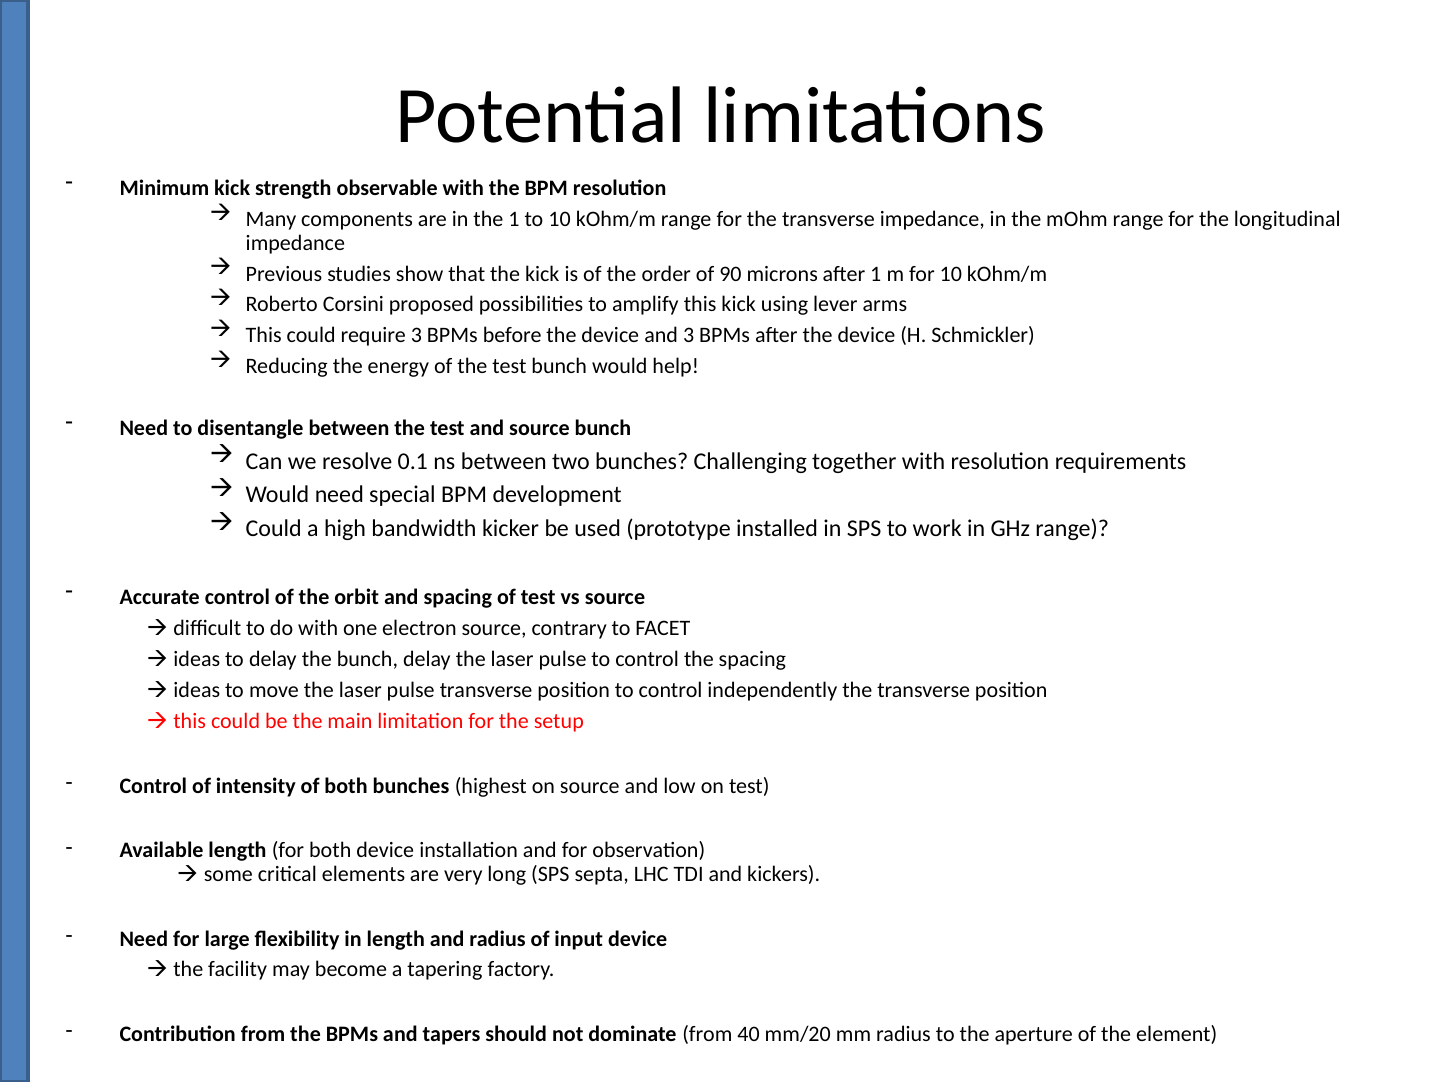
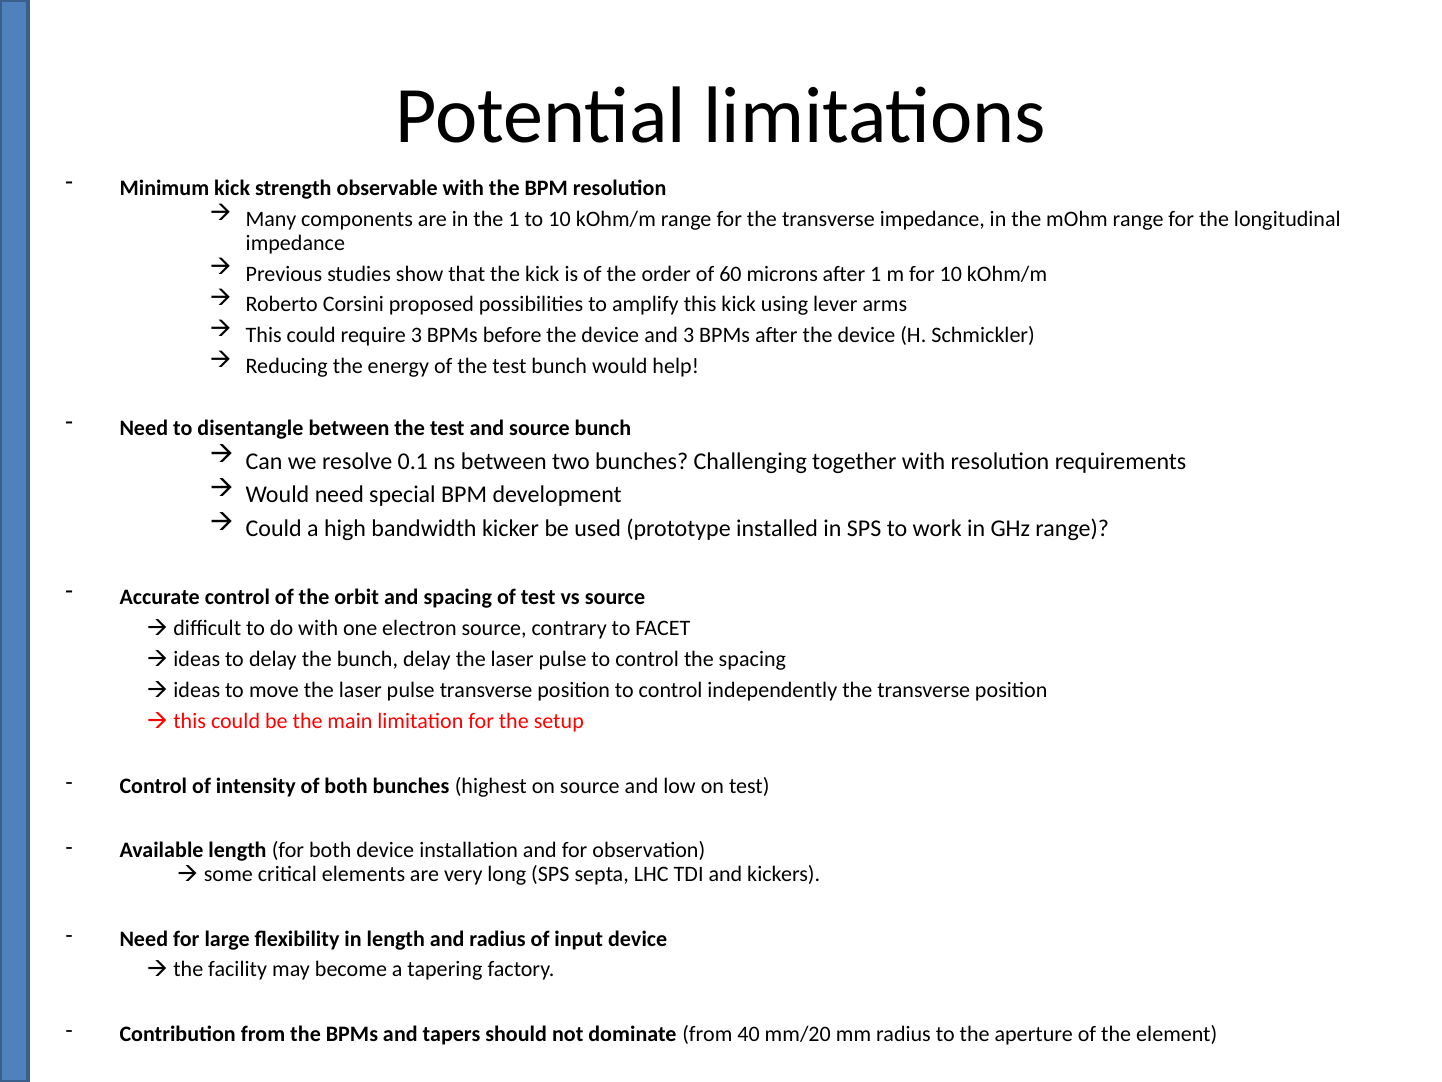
90: 90 -> 60
